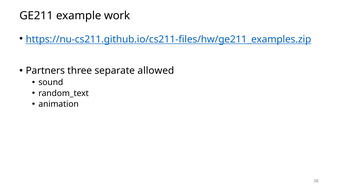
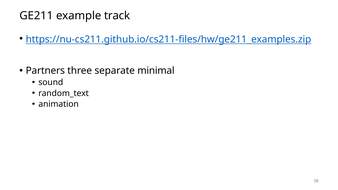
work: work -> track
allowed: allowed -> minimal
